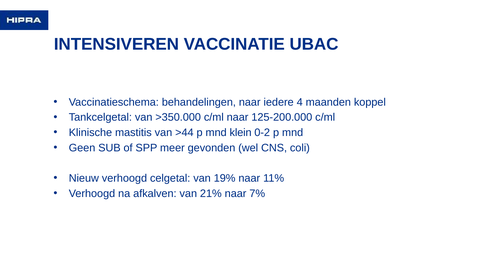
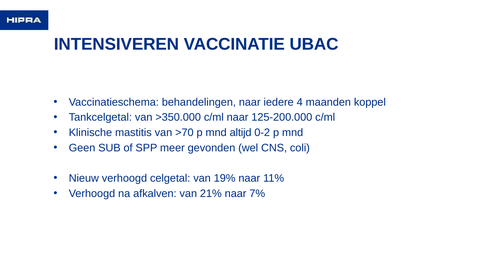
>44: >44 -> >70
klein: klein -> altijd
